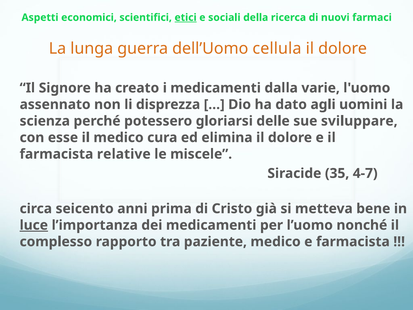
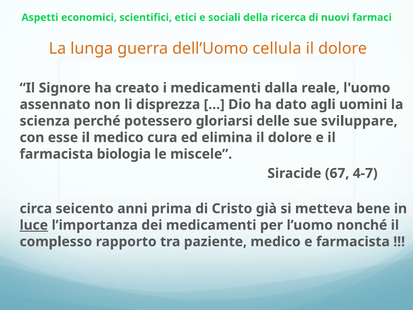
etici underline: present -> none
varie: varie -> reale
relative: relative -> biologia
35: 35 -> 67
